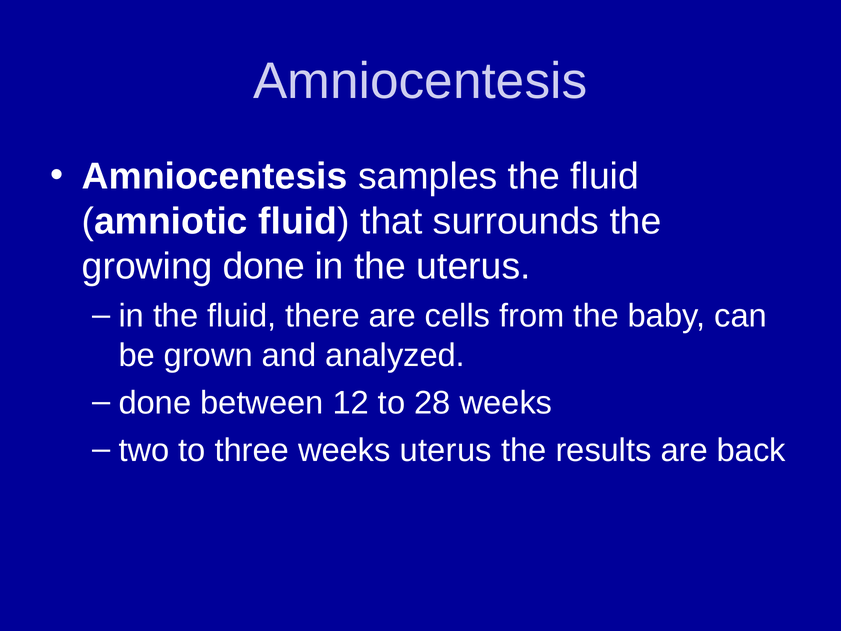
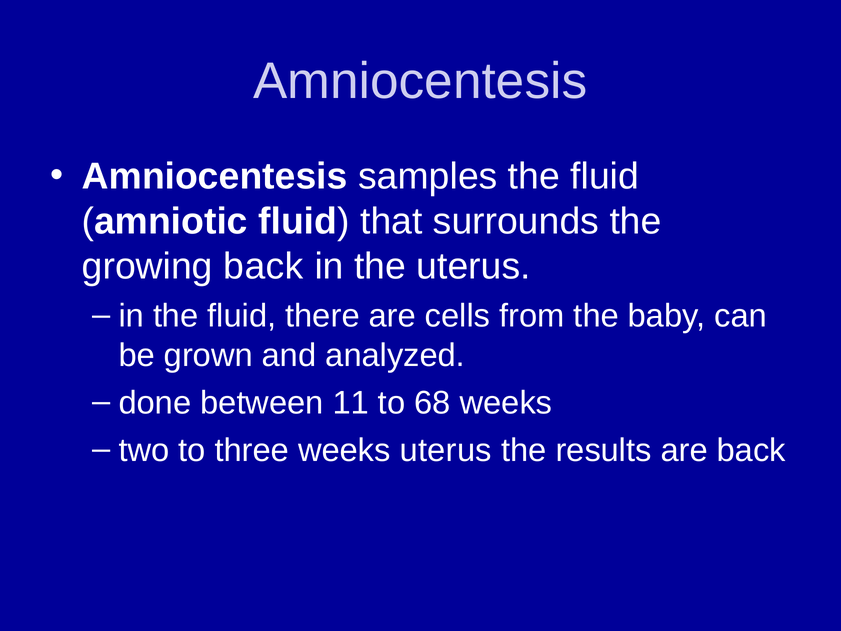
growing done: done -> back
12: 12 -> 11
28: 28 -> 68
